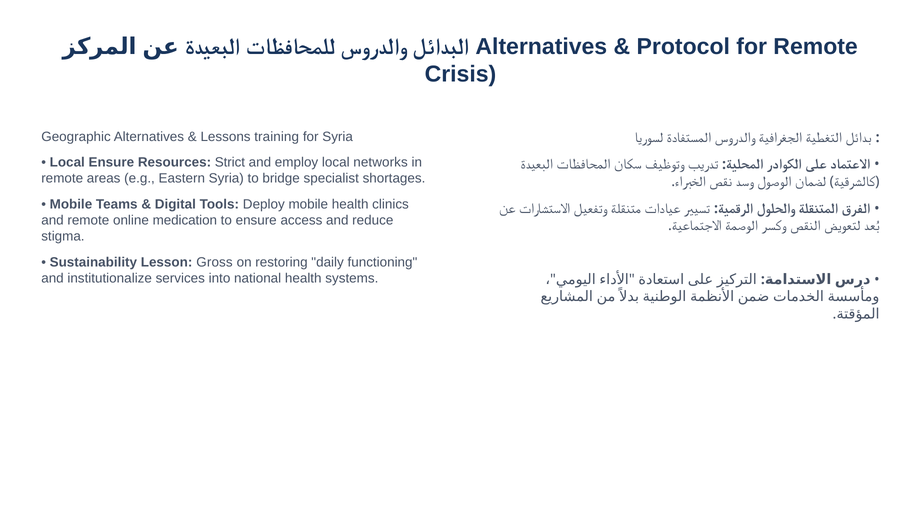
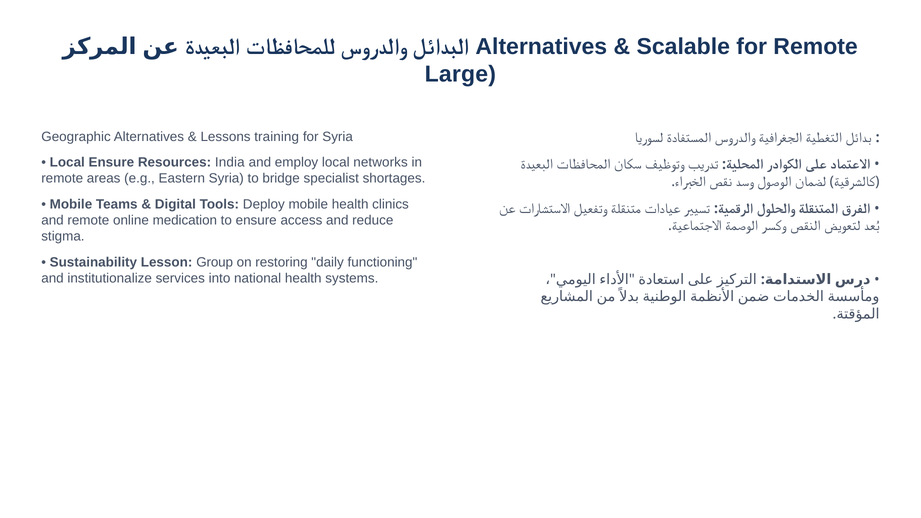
Protocol: Protocol -> Scalable
Crisis: Crisis -> Large
Strict: Strict -> India
Gross: Gross -> Group
